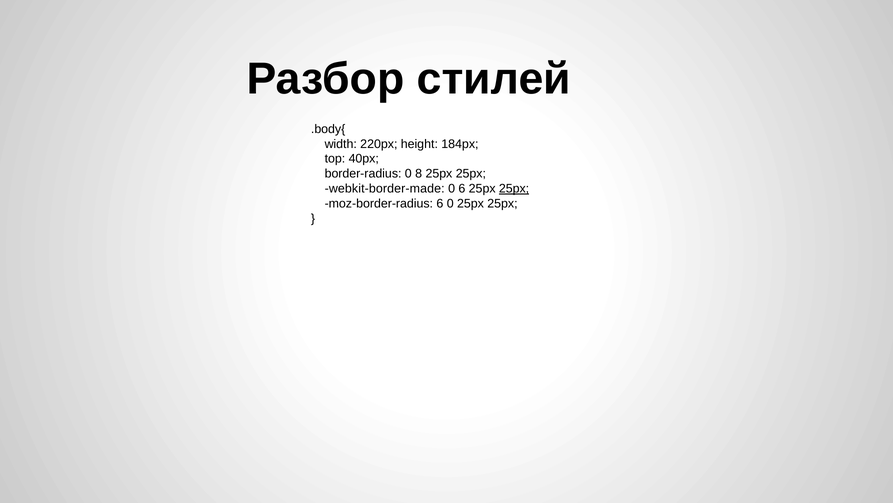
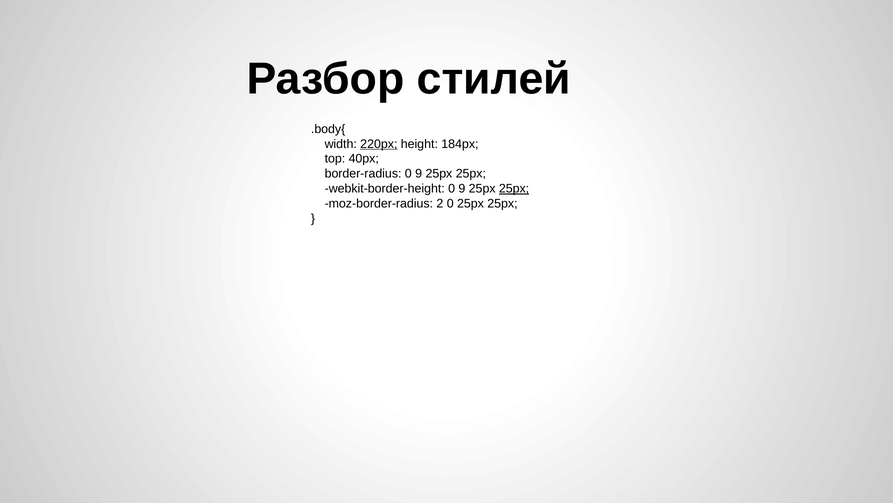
220px underline: none -> present
border-radius 0 8: 8 -> 9
webkit-border-made: webkit-border-made -> webkit-border-height
6 at (462, 188): 6 -> 9
moz-border-radius 6: 6 -> 2
